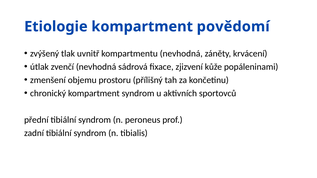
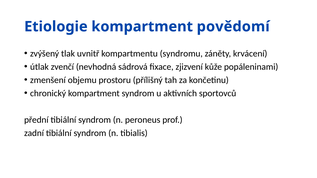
kompartmentu nevhodná: nevhodná -> syndromu
